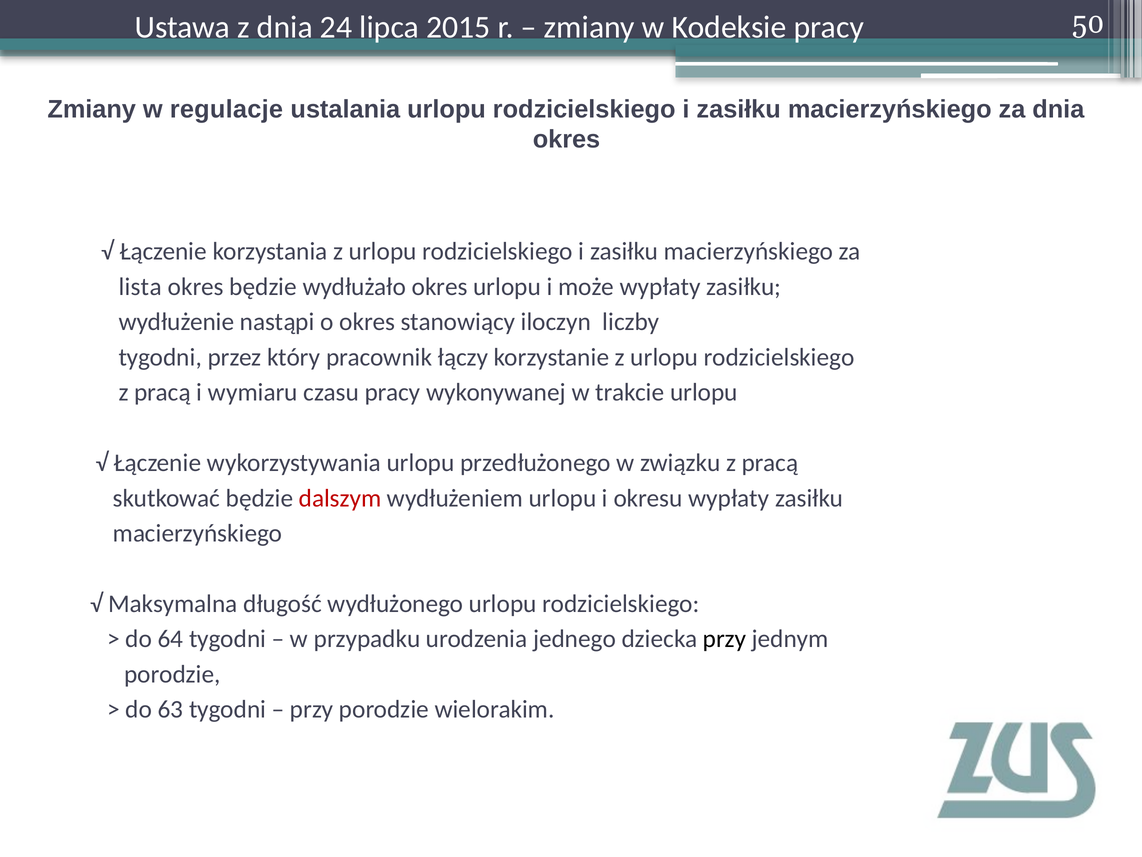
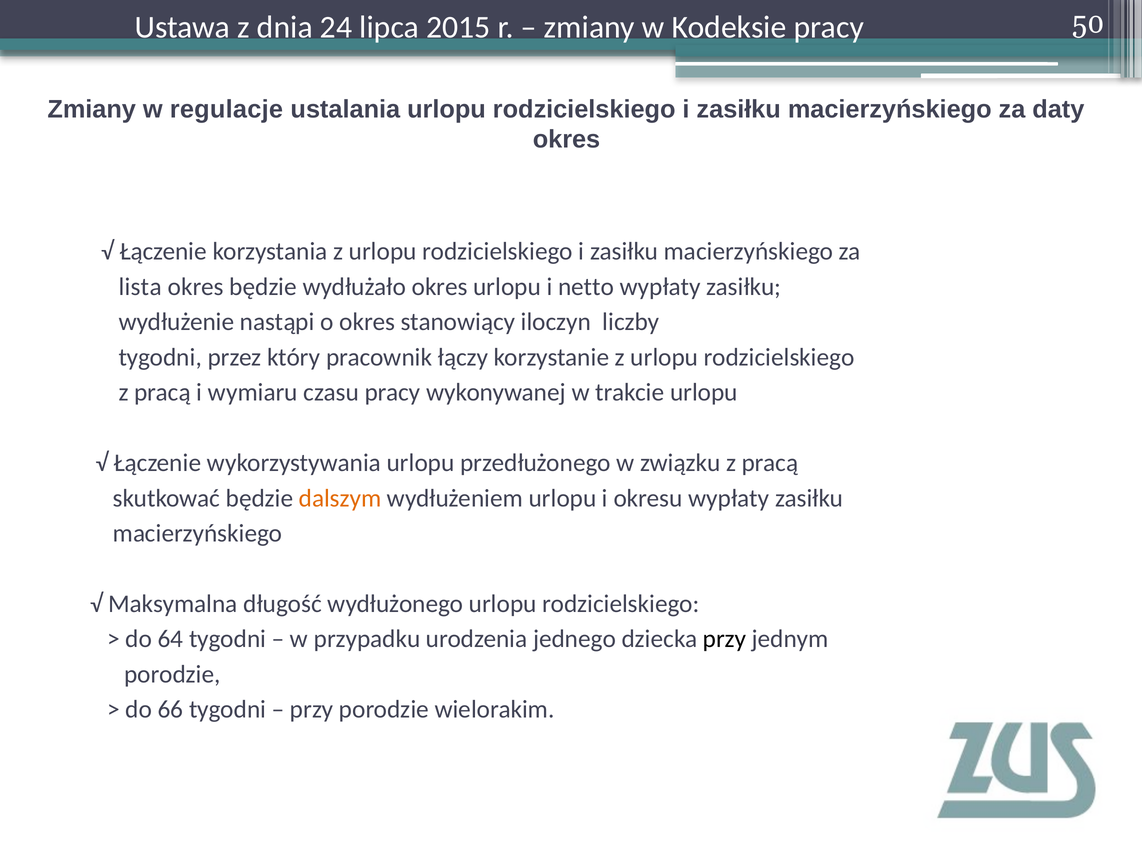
za dnia: dnia -> daty
może: może -> netto
dalszym colour: red -> orange
63: 63 -> 66
